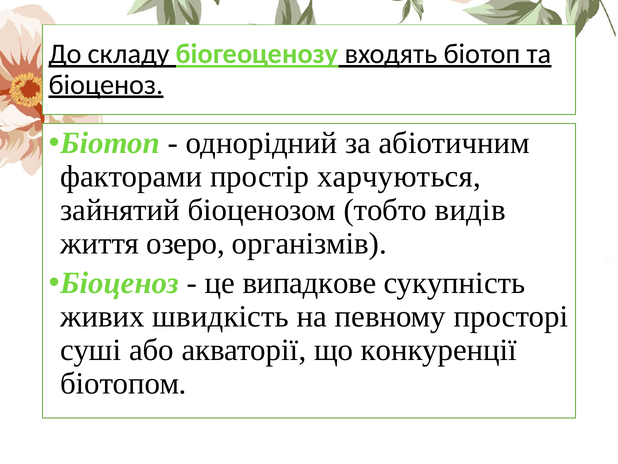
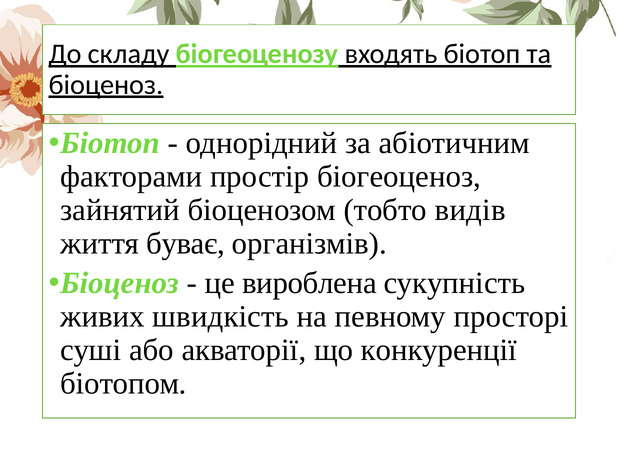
харчуються: харчуються -> біогеоценоз
озеро: озеро -> буває
випадкове: випадкове -> вироблена
